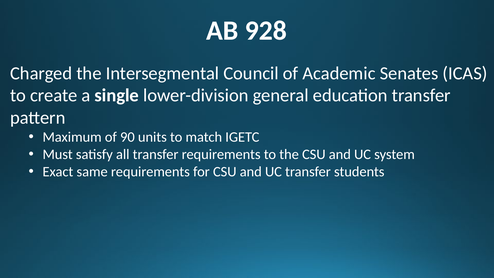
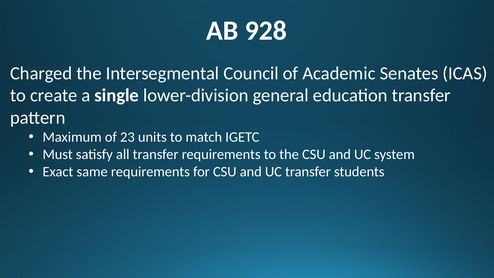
90: 90 -> 23
